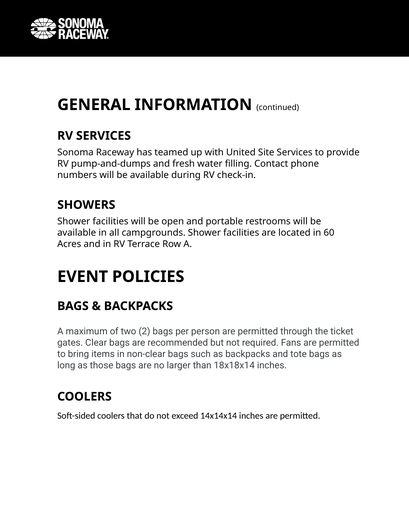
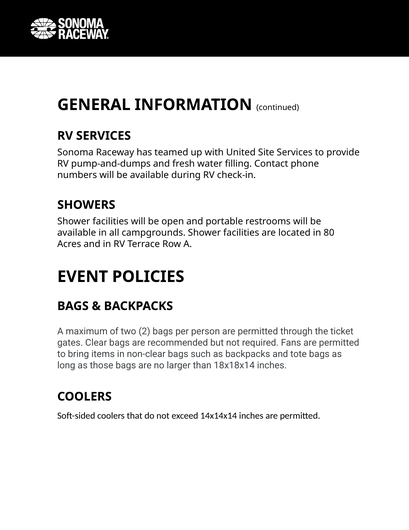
60: 60 -> 80
